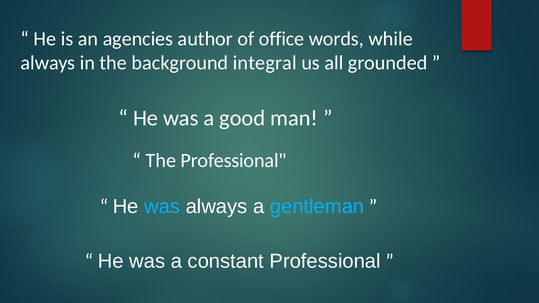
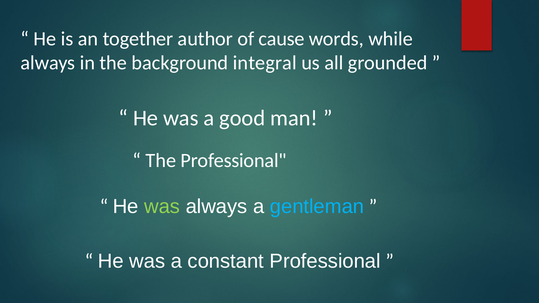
agencies: agencies -> together
office: office -> cause
was at (162, 207) colour: light blue -> light green
